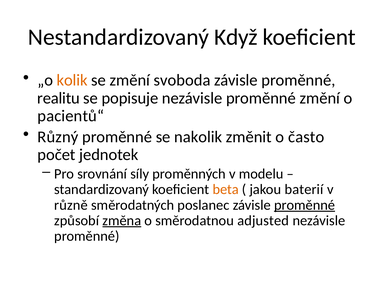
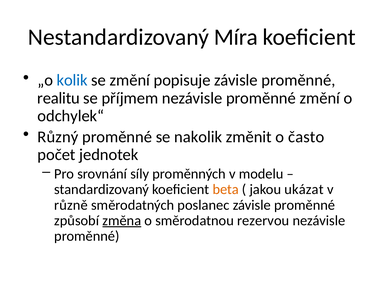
Když: Když -> Míra
kolik colour: orange -> blue
svoboda: svoboda -> popisuje
popisuje: popisuje -> příjmem
pacientů“: pacientů“ -> odchylek“
baterií: baterií -> ukázat
proměnné at (305, 205) underline: present -> none
adjusted: adjusted -> rezervou
